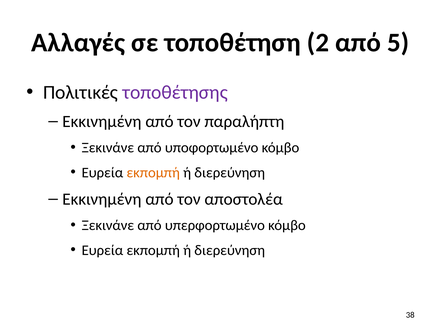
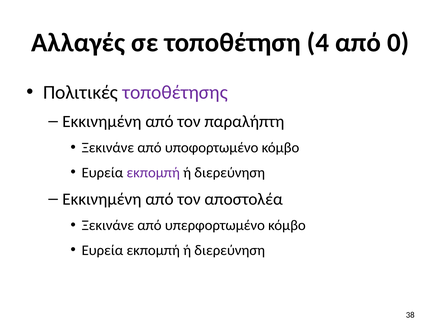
2: 2 -> 4
5: 5 -> 0
εκπομπή at (153, 173) colour: orange -> purple
